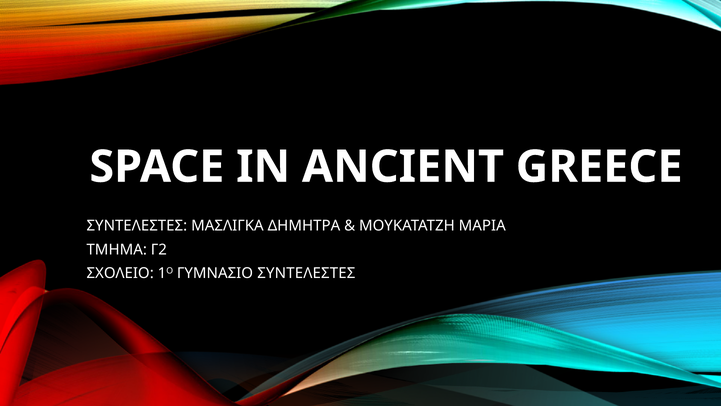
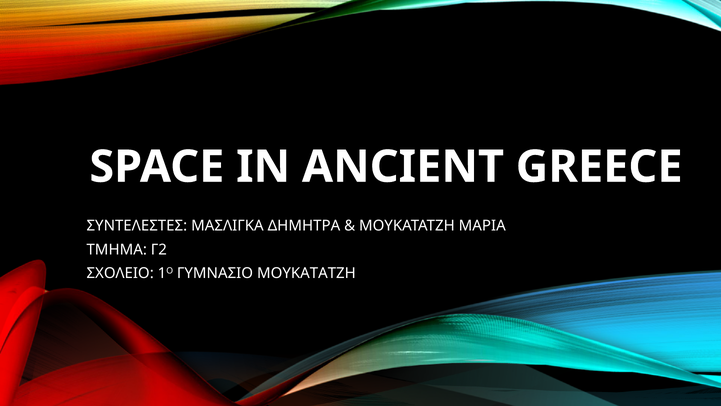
ΓΥΜΝΑΣΙΟ ΣΥΝΤΕΛΕΣΤΕΣ: ΣΥΝΤΕΛΕΣΤΕΣ -> ΜΟΥΚΑΤΑΤΖΗ
